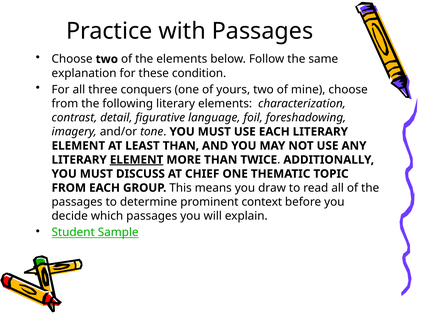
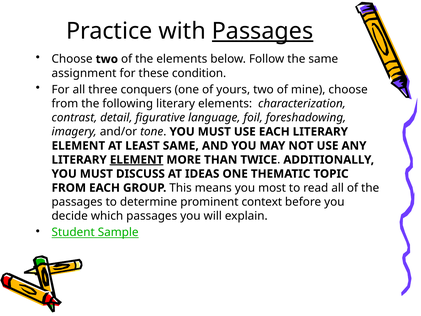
Passages at (263, 31) underline: none -> present
explanation: explanation -> assignment
LEAST THAN: THAN -> SAME
CHIEF: CHIEF -> IDEAS
draw: draw -> most
